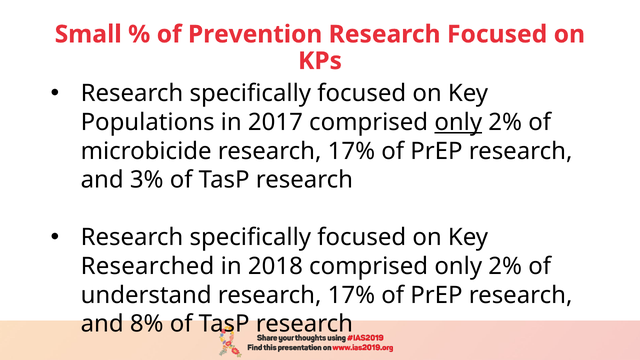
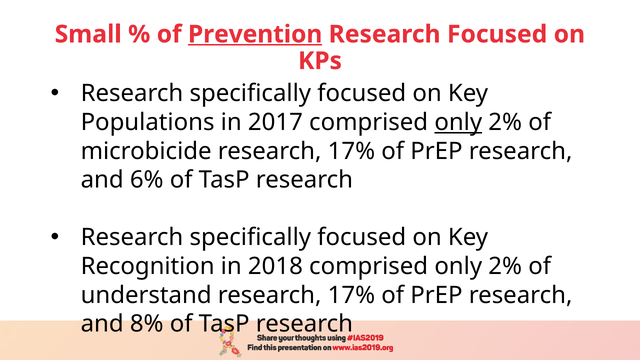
Prevention underline: none -> present
3%: 3% -> 6%
Researched: Researched -> Recognition
